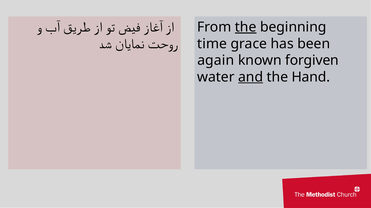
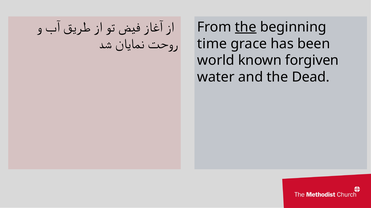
again: again -> world
and underline: present -> none
Hand: Hand -> Dead
